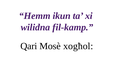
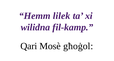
ikun: ikun -> lilek
xogħol: xogħol -> għoġol
